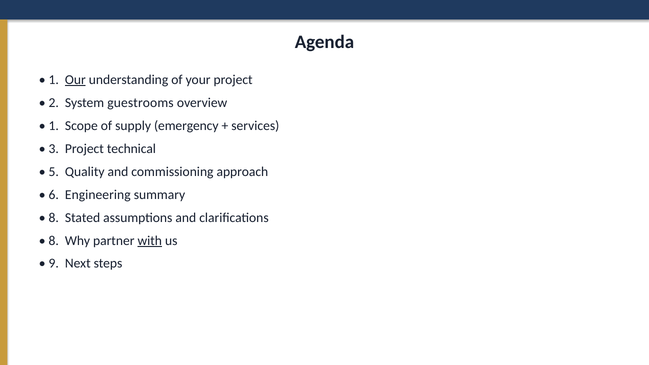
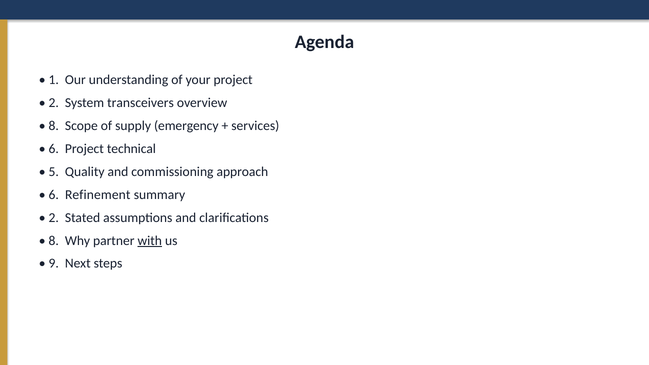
Our underline: present -> none
guestrooms: guestrooms -> transceivers
1 at (54, 126): 1 -> 8
3 at (54, 149): 3 -> 6
Engineering: Engineering -> Refinement
8 at (54, 218): 8 -> 2
